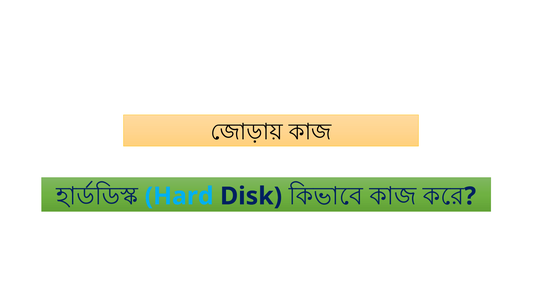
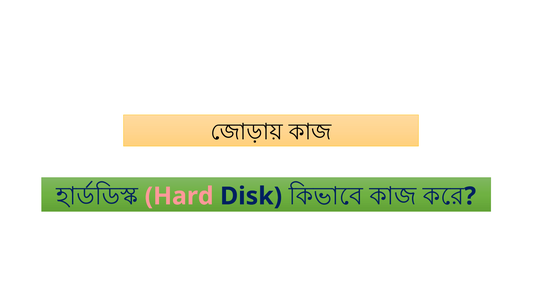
Hard colour: light blue -> pink
